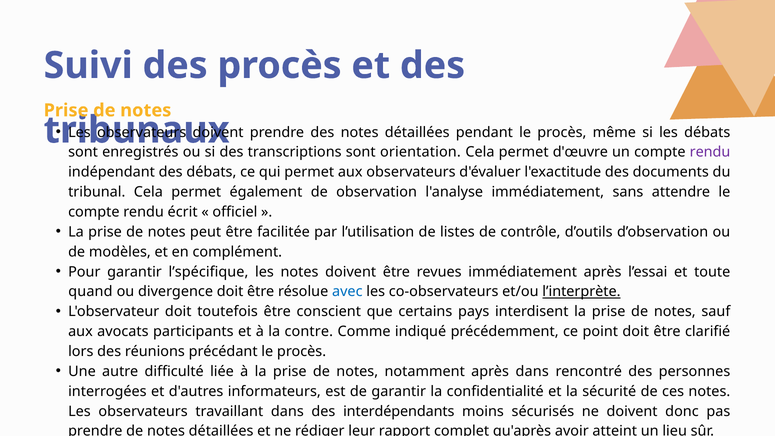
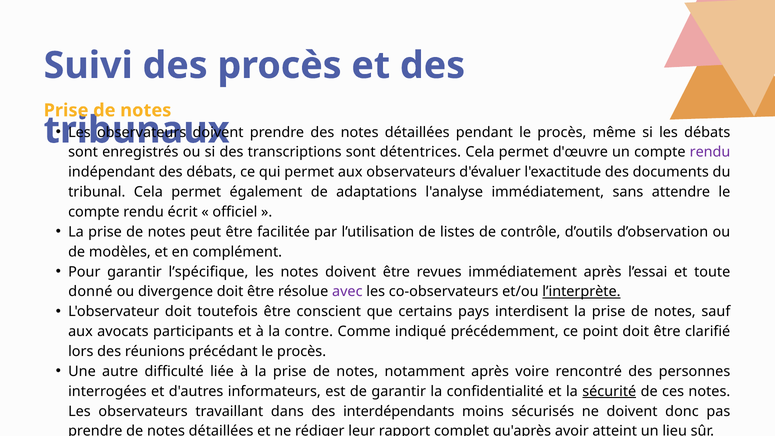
orientation: orientation -> détentrices
observation: observation -> adaptations
quand: quand -> donné
avec colour: blue -> purple
après dans: dans -> voire
sécurité underline: none -> present
